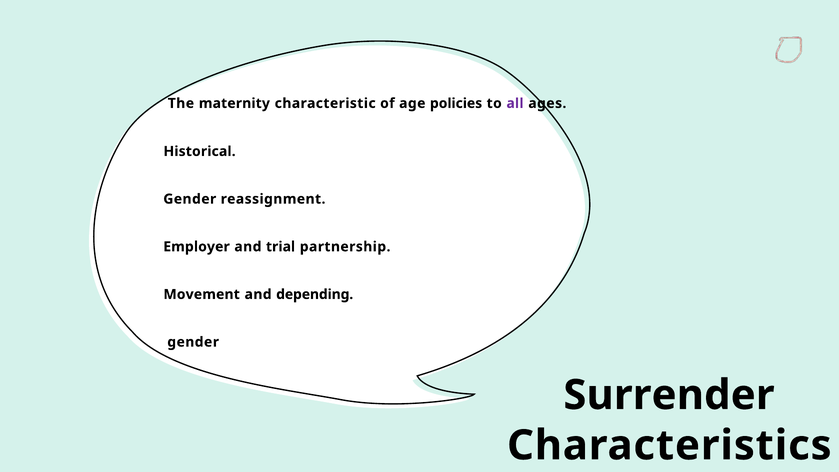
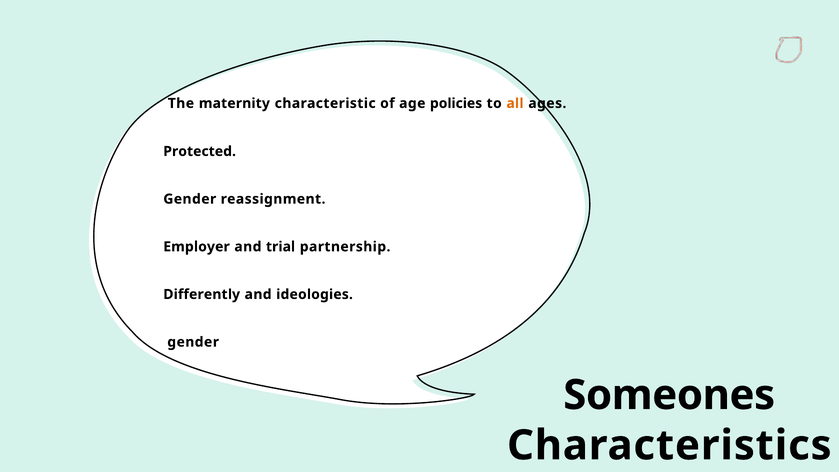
all colour: purple -> orange
Historical: Historical -> Protected
Movement: Movement -> Differently
depending: depending -> ideologies
Surrender: Surrender -> Someones
